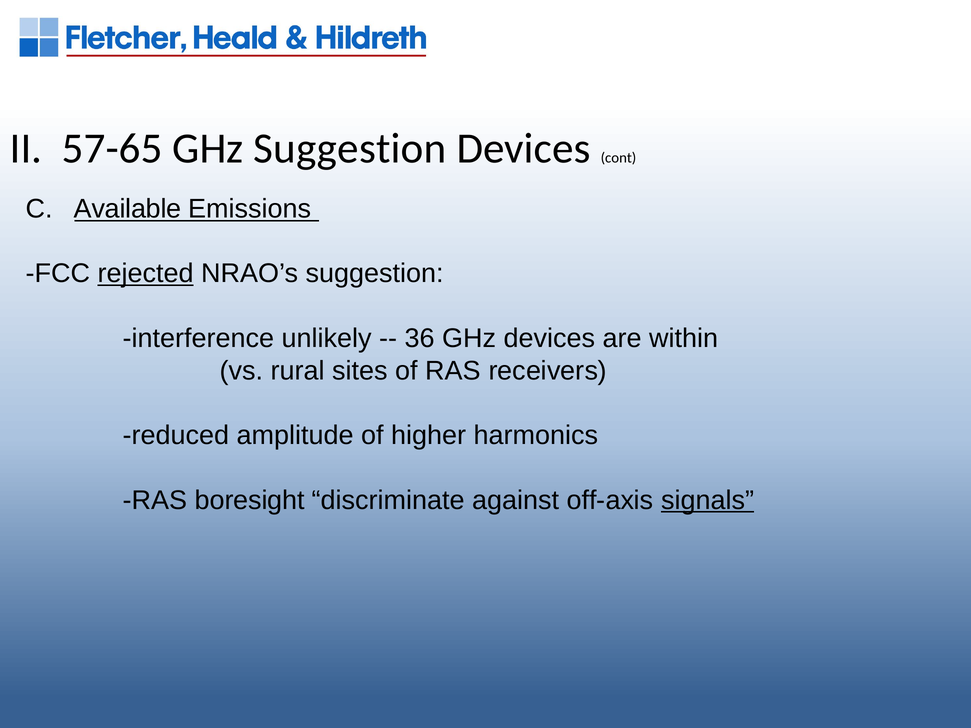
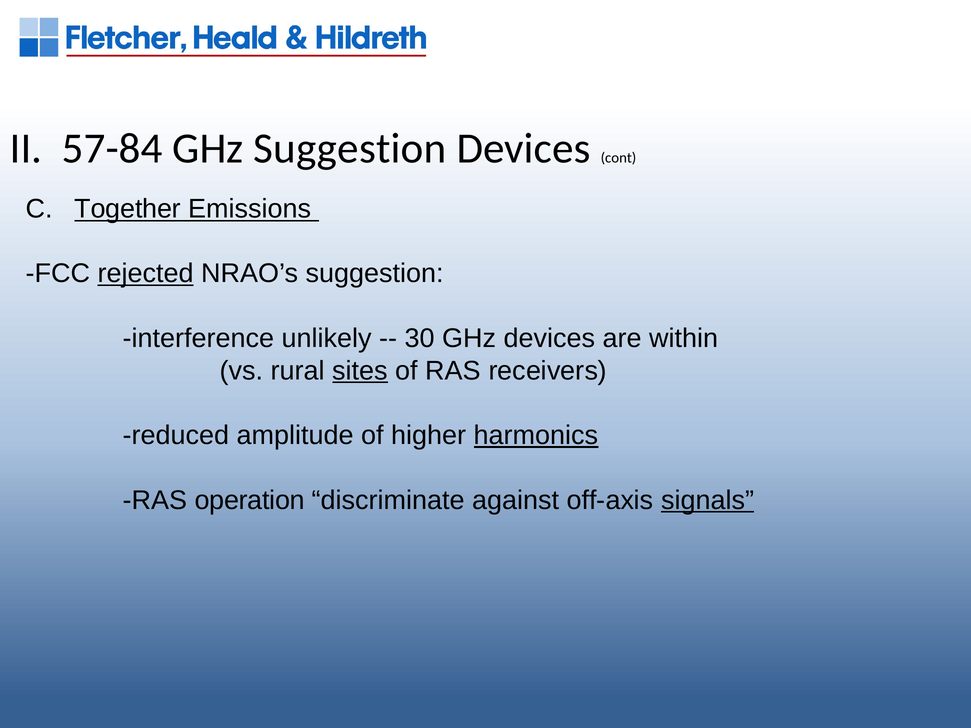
57-65: 57-65 -> 57-84
Available: Available -> Together
36: 36 -> 30
sites underline: none -> present
harmonics underline: none -> present
boresight: boresight -> operation
